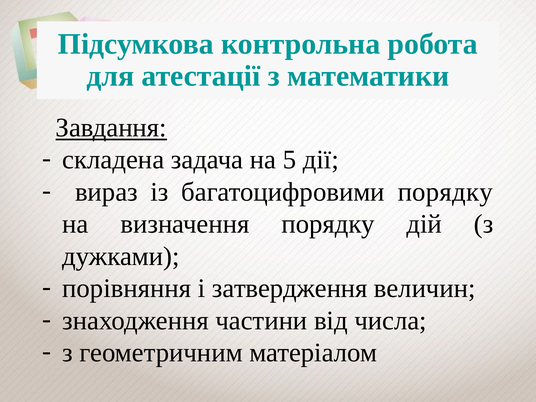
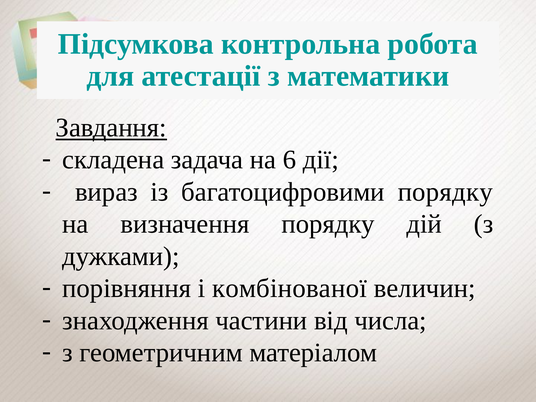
5: 5 -> 6
затвердження: затвердження -> комбінованої
